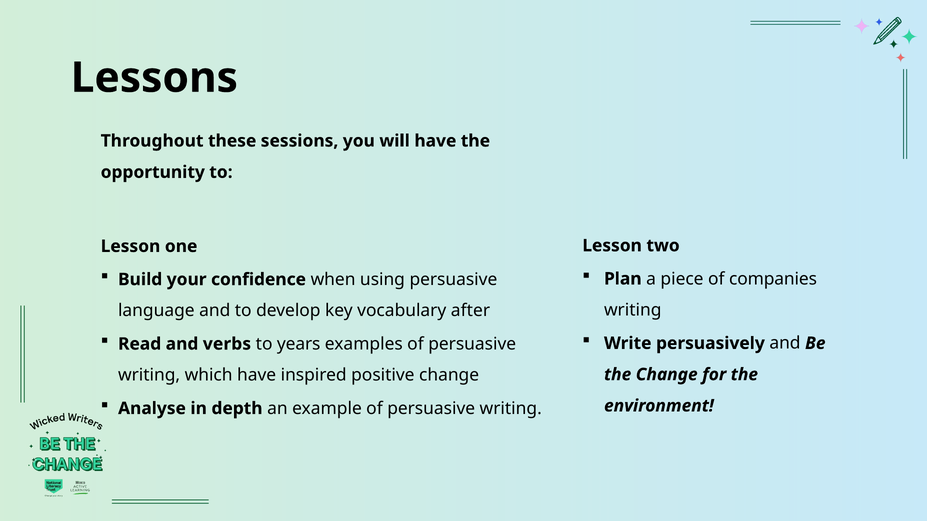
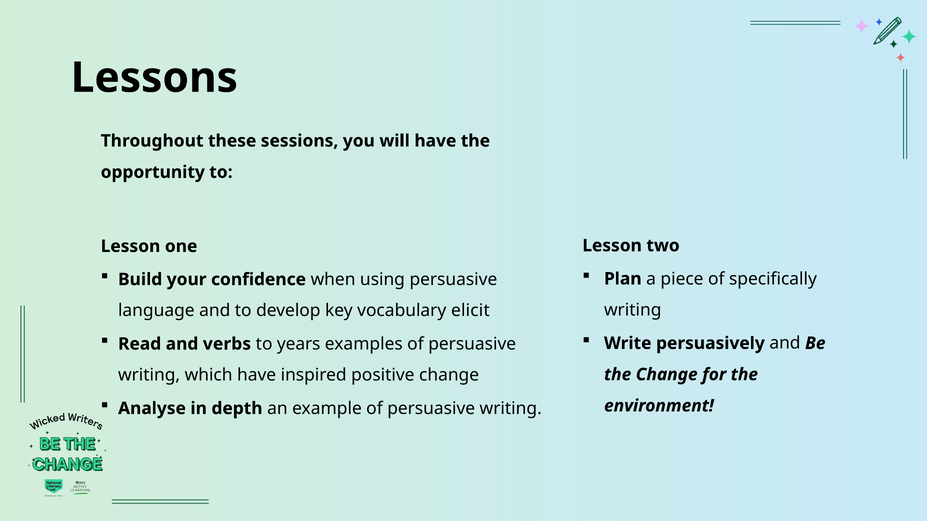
companies: companies -> specifically
after: after -> elicit
